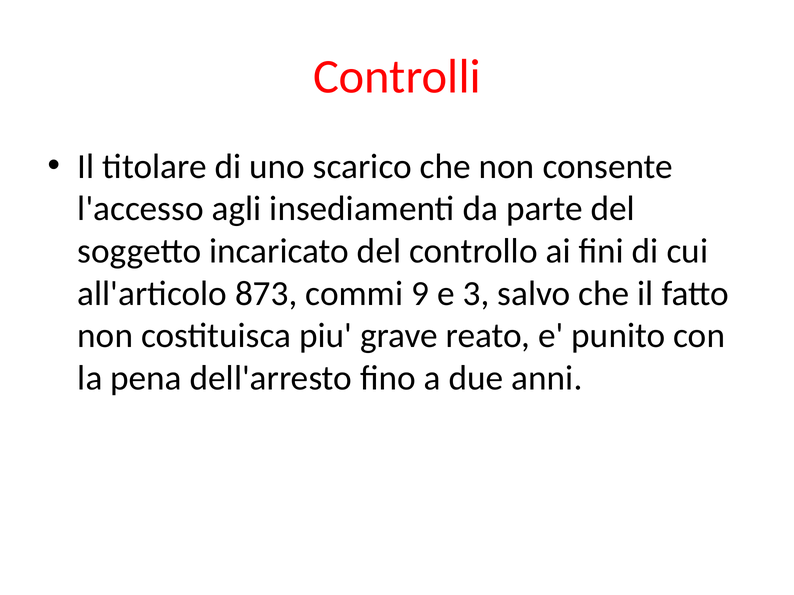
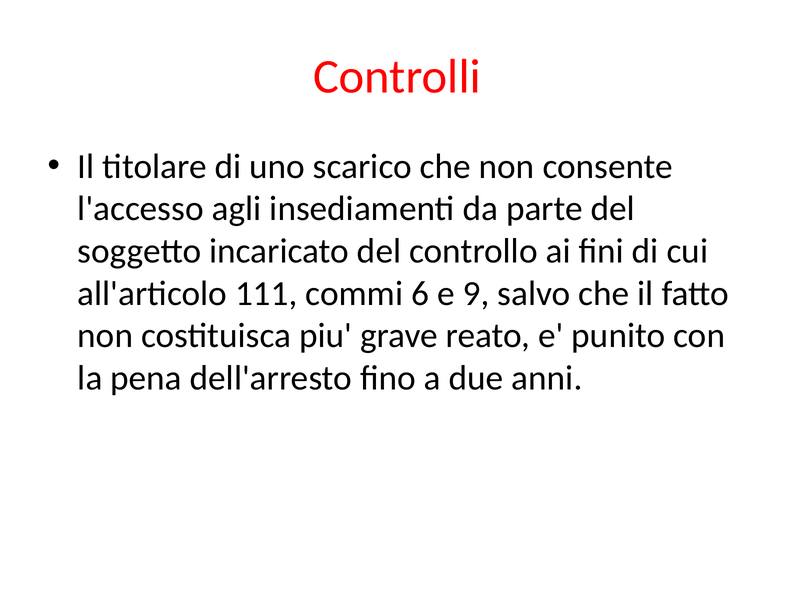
873: 873 -> 111
9: 9 -> 6
3: 3 -> 9
